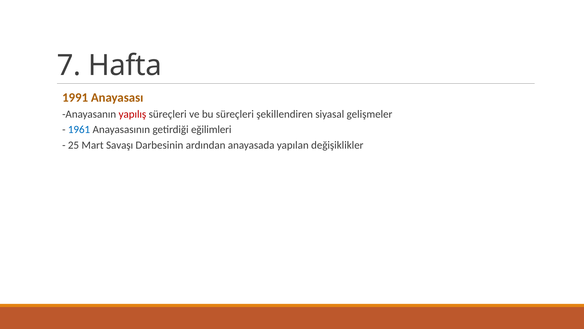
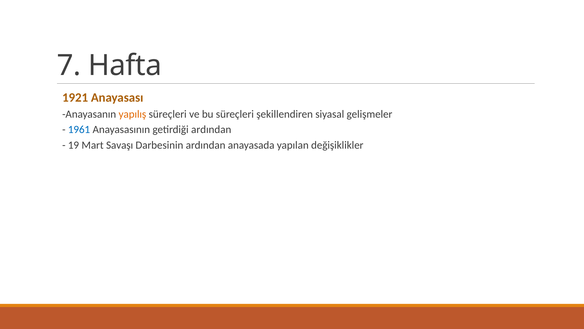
1991: 1991 -> 1921
yapılış colour: red -> orange
getirdiği eğilimleri: eğilimleri -> ardından
25: 25 -> 19
